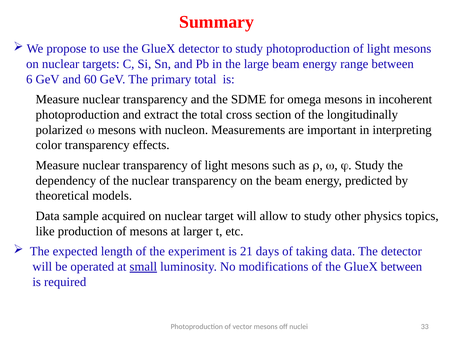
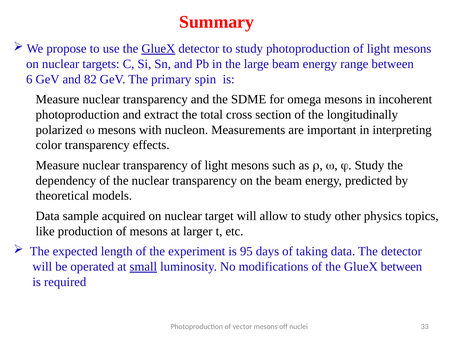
GlueX at (158, 49) underline: none -> present
60: 60 -> 82
primary total: total -> spin
21: 21 -> 95
